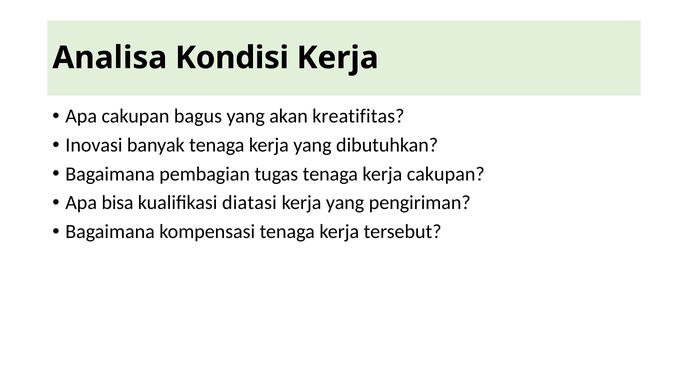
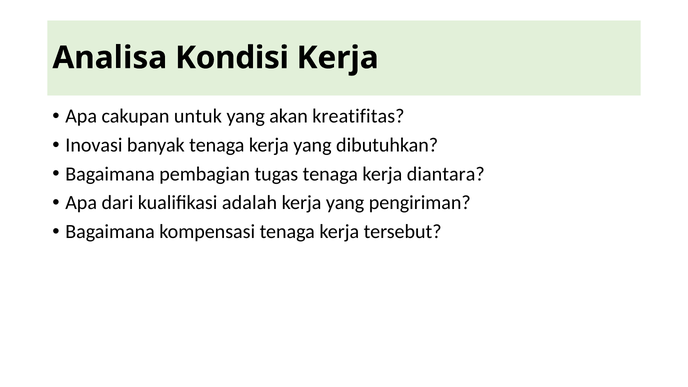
bagus: bagus -> untuk
kerja cakupan: cakupan -> diantara
bisa: bisa -> dari
diatasi: diatasi -> adalah
